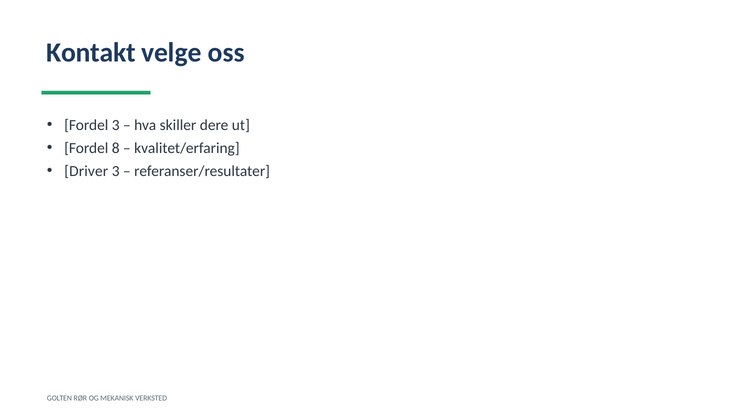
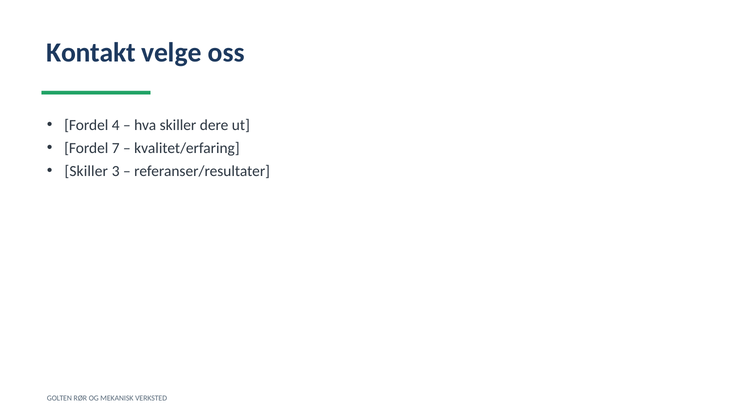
Fordel 3: 3 -> 4
8: 8 -> 7
Driver at (86, 171): Driver -> Skiller
